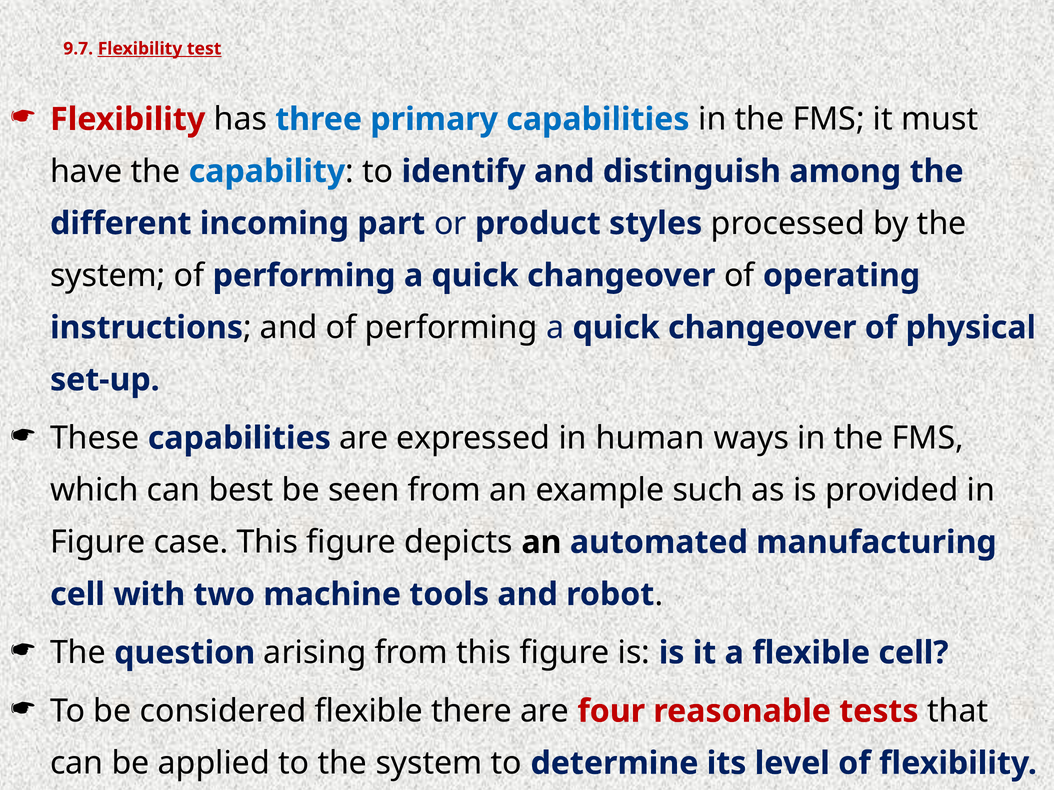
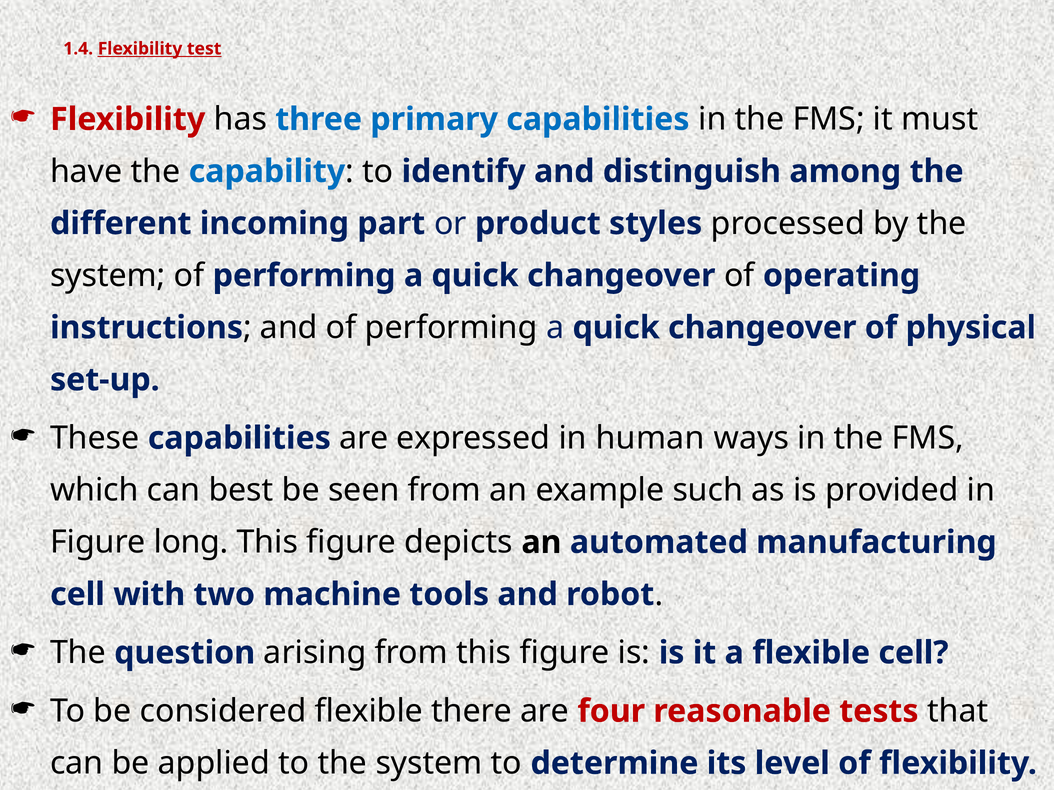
9.7: 9.7 -> 1.4
case: case -> long
